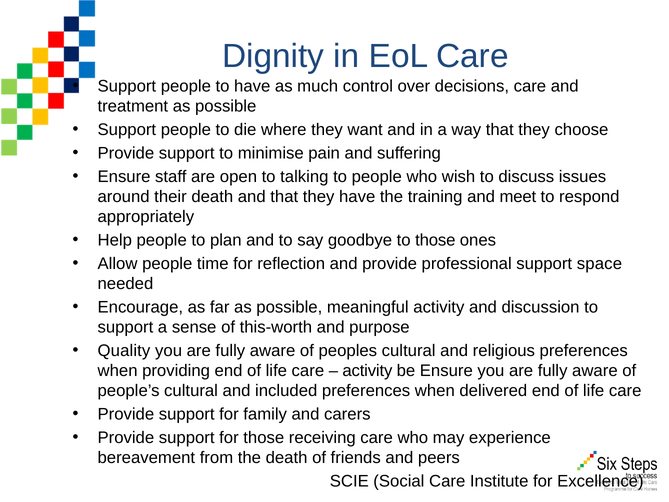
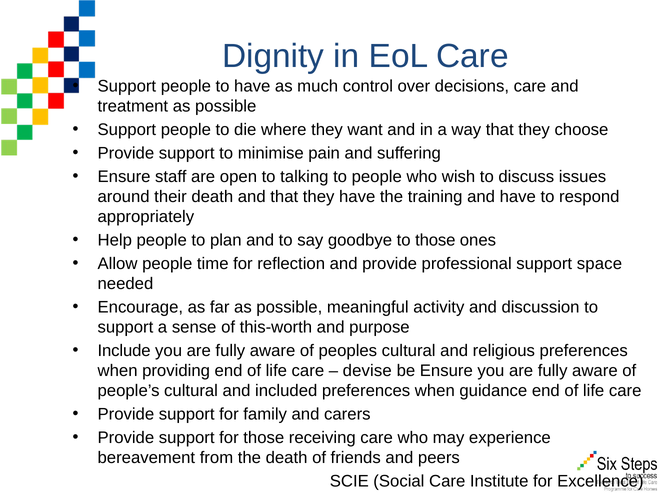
and meet: meet -> have
Quality: Quality -> Include
activity at (367, 371): activity -> devise
delivered: delivered -> guidance
